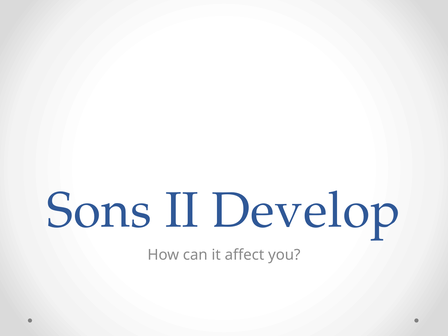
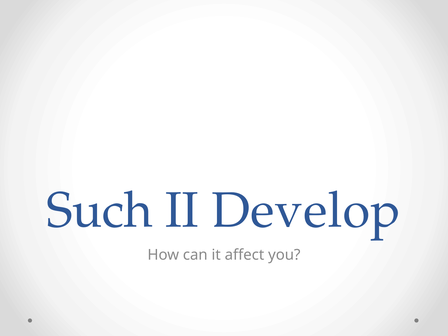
Sons: Sons -> Such
